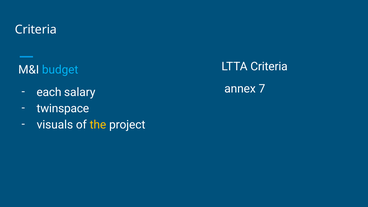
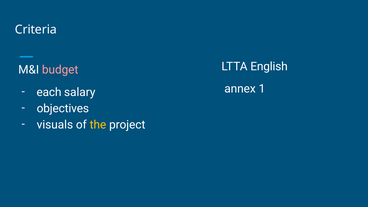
LTTA Criteria: Criteria -> English
budget colour: light blue -> pink
7: 7 -> 1
twinspace: twinspace -> objectives
